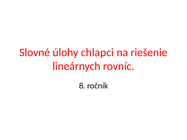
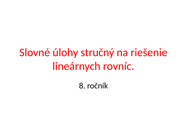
chlapci: chlapci -> stručný
